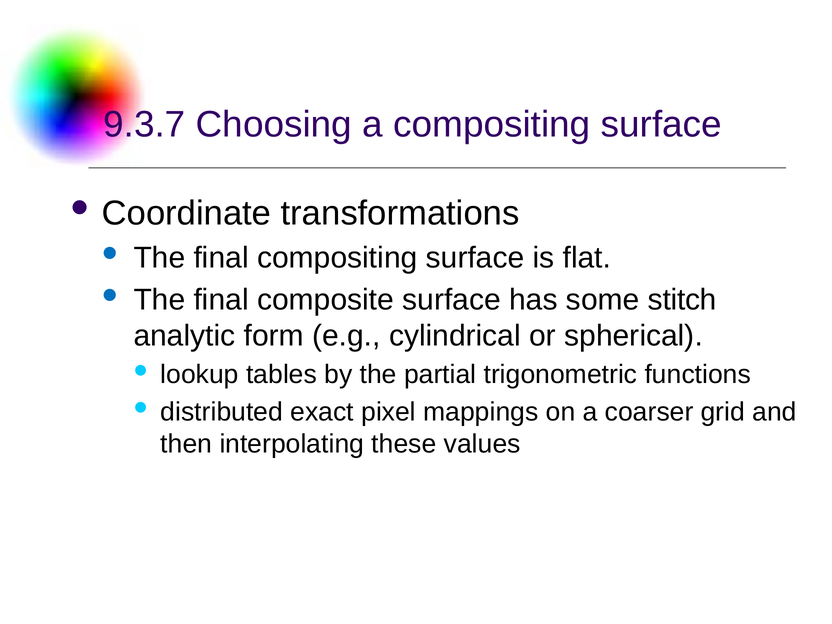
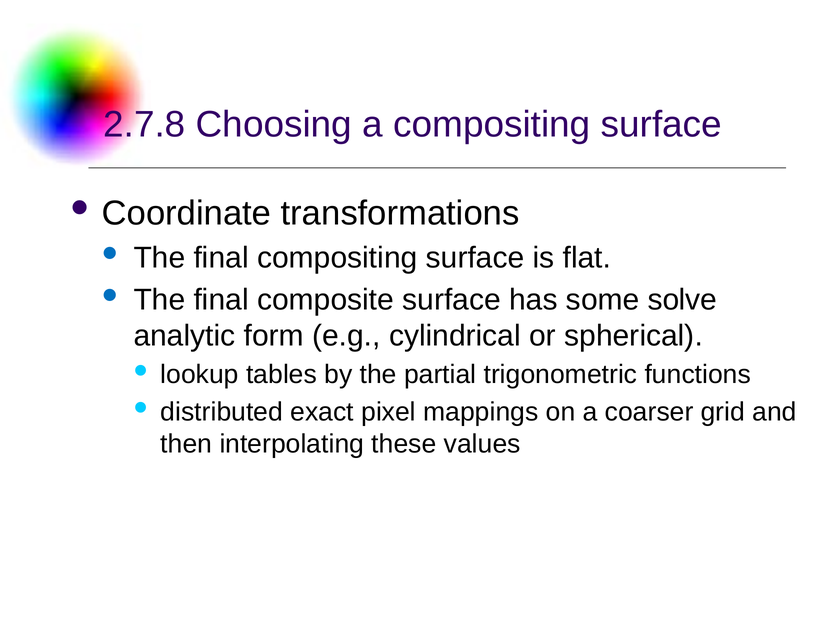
9.3.7: 9.3.7 -> 2.7.8
stitch: stitch -> solve
